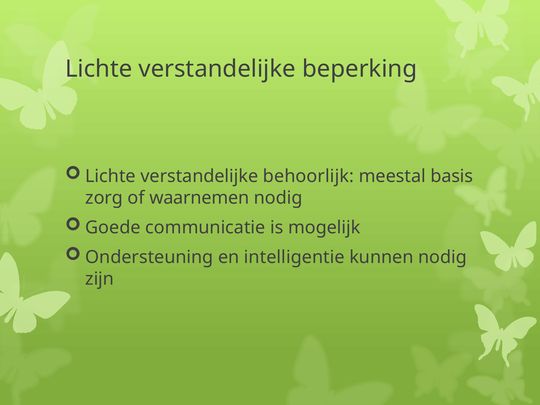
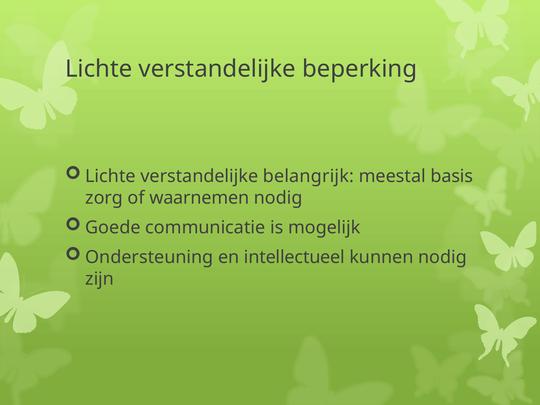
behoorlijk: behoorlijk -> belangrijk
intelligentie: intelligentie -> intellectueel
